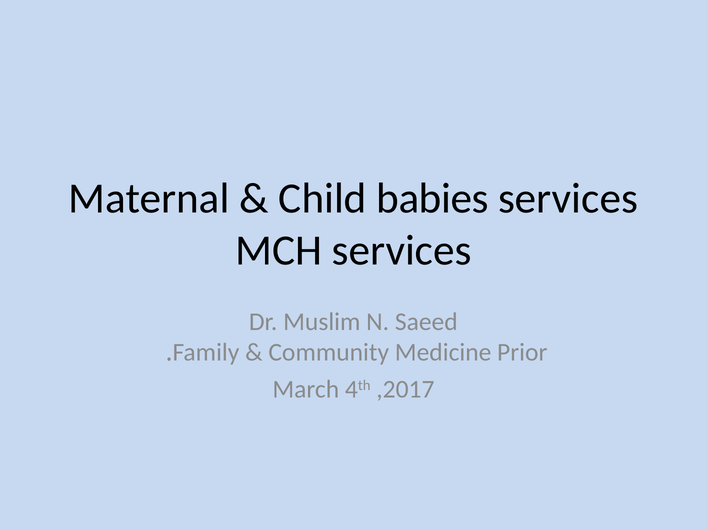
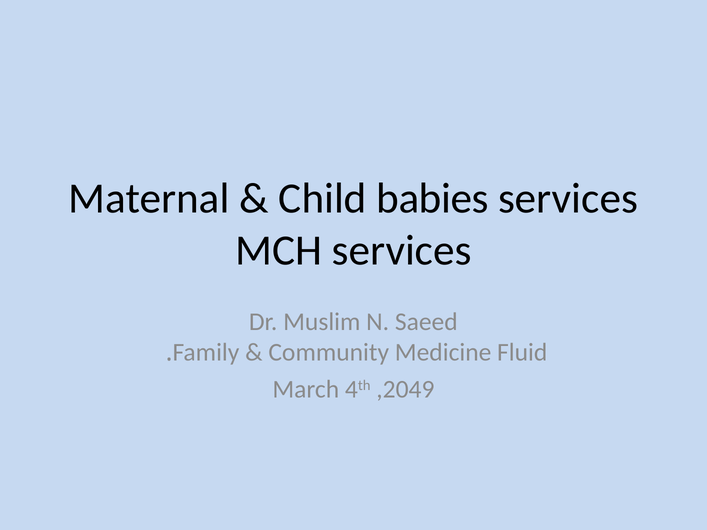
Prior: Prior -> Fluid
,2017: ,2017 -> ,2049
